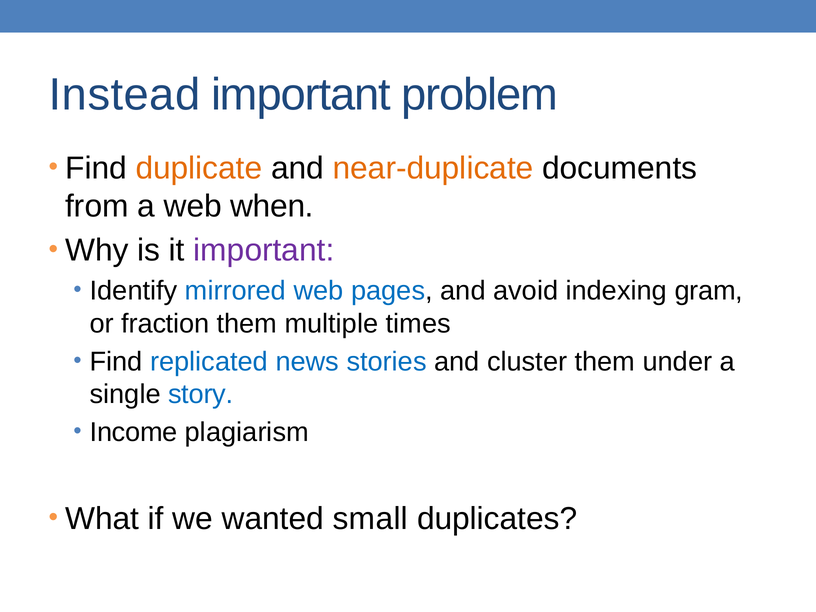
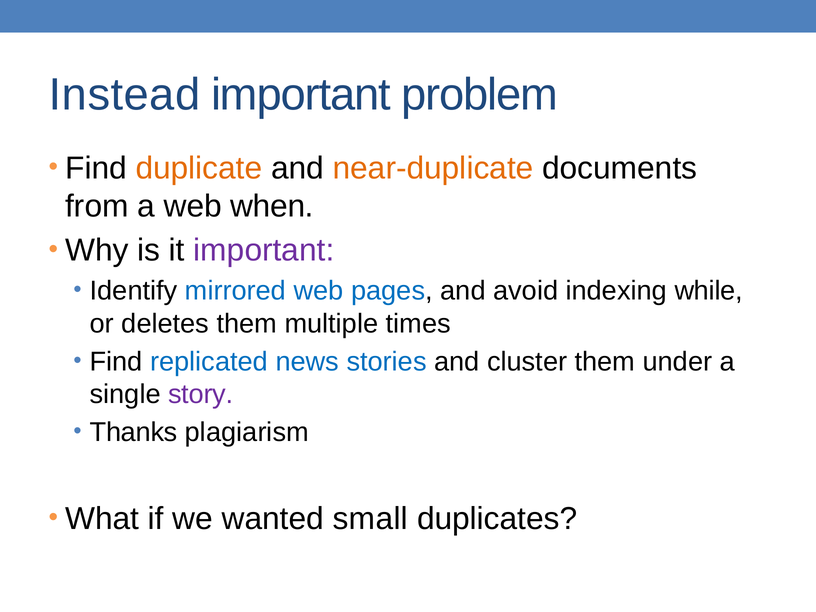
gram: gram -> while
fraction: fraction -> deletes
story colour: blue -> purple
Income: Income -> Thanks
